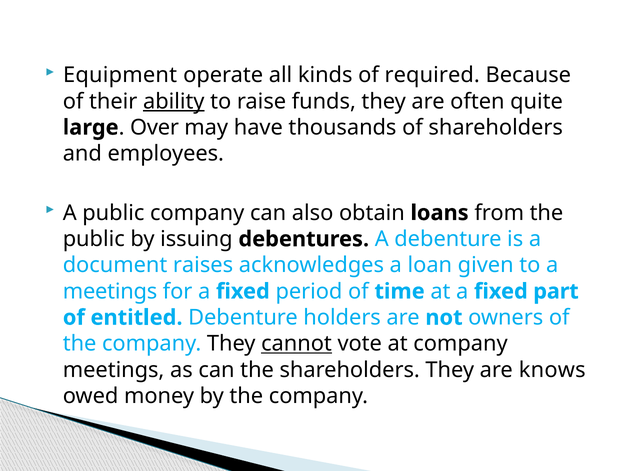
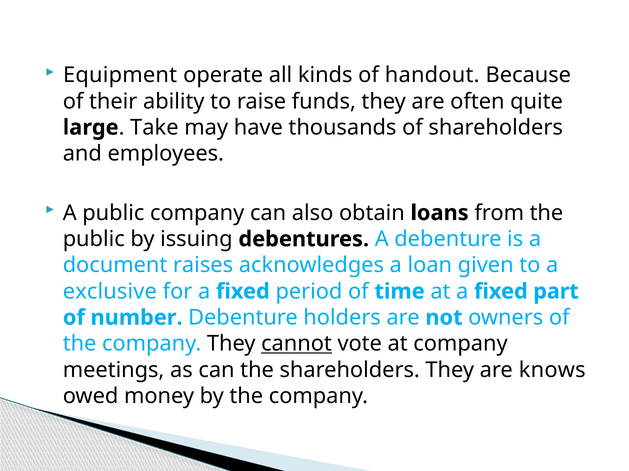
required: required -> handout
ability underline: present -> none
Over: Over -> Take
meetings at (110, 292): meetings -> exclusive
entitled: entitled -> number
